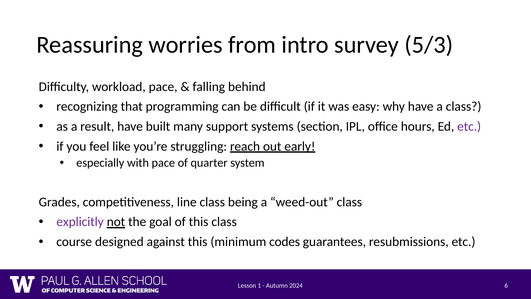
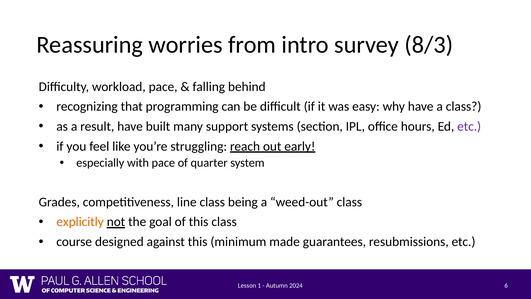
5/3: 5/3 -> 8/3
explicitly colour: purple -> orange
codes: codes -> made
